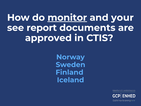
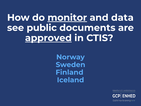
your: your -> data
report: report -> public
approved underline: none -> present
